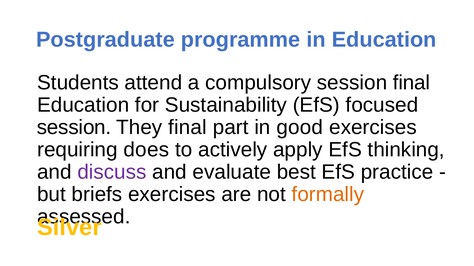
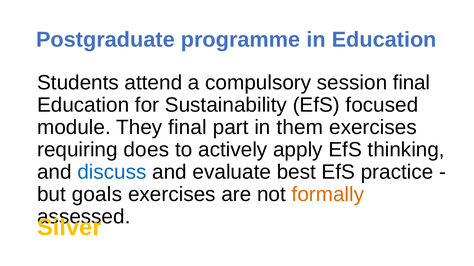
session at (74, 128): session -> module
good: good -> them
discuss colour: purple -> blue
briefs: briefs -> goals
